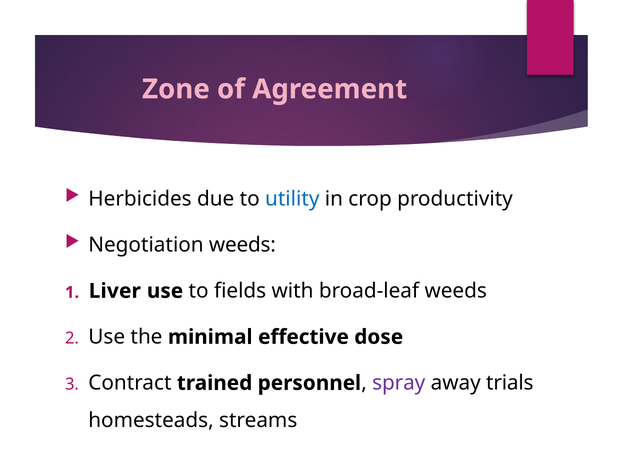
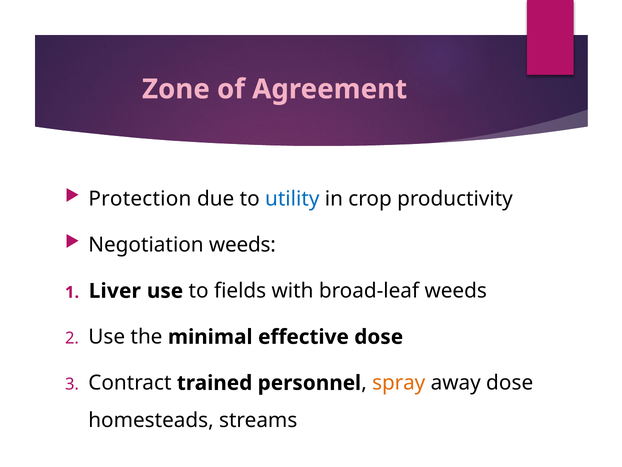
Herbicides: Herbicides -> Protection
spray colour: purple -> orange
away trials: trials -> dose
